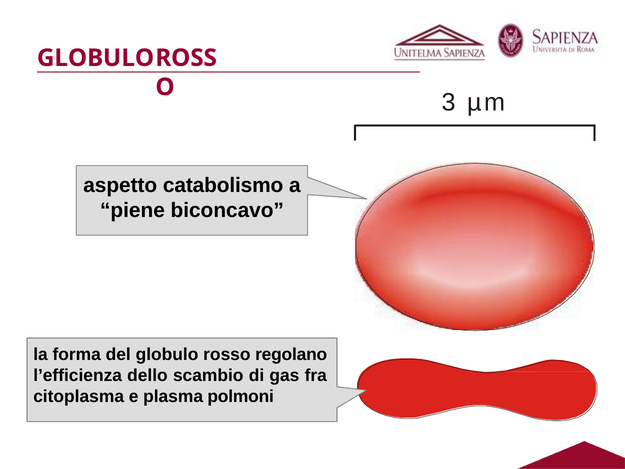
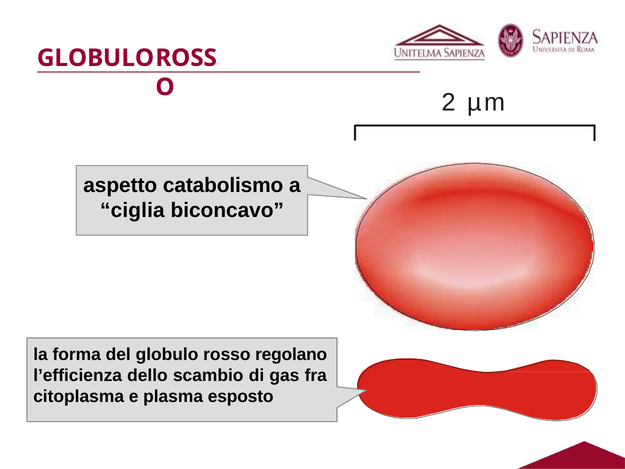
3: 3 -> 2
piene: piene -> ciglia
polmoni: polmoni -> esposto
